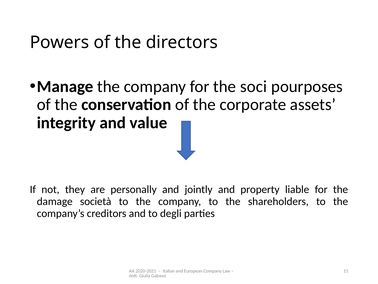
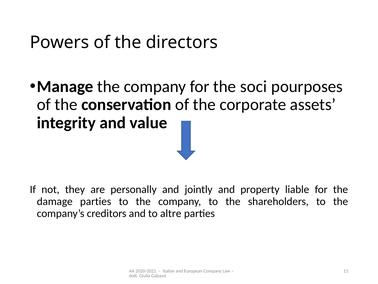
damage società: società -> parties
degli: degli -> altre
